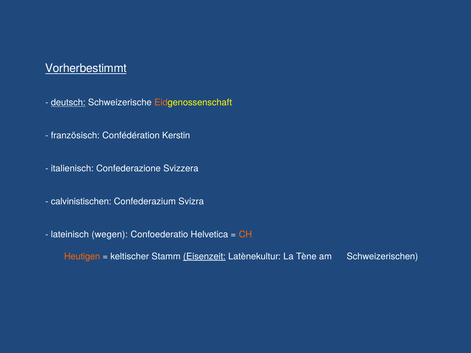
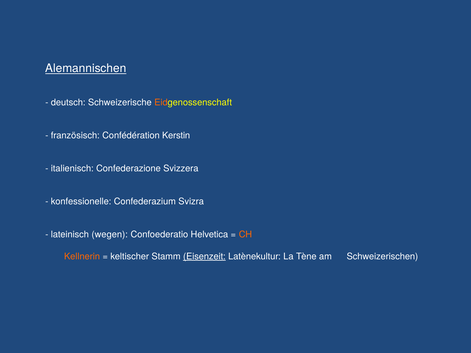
Vorherbestimmt: Vorherbestimmt -> Alemannischen
deutsch underline: present -> none
calvinistischen: calvinistischen -> konfessionelle
Heutigen: Heutigen -> Kellnerin
